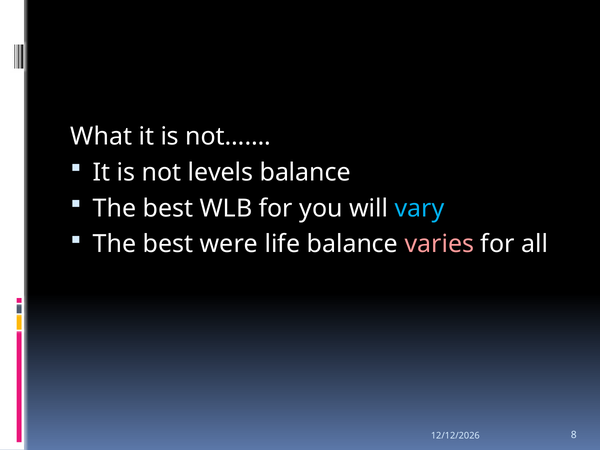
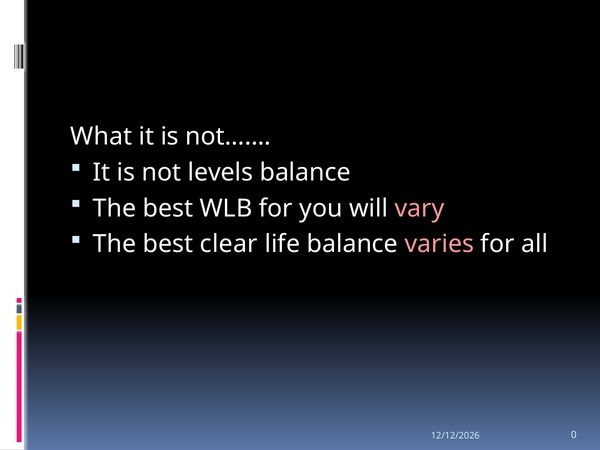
vary colour: light blue -> pink
were: were -> clear
8: 8 -> 0
